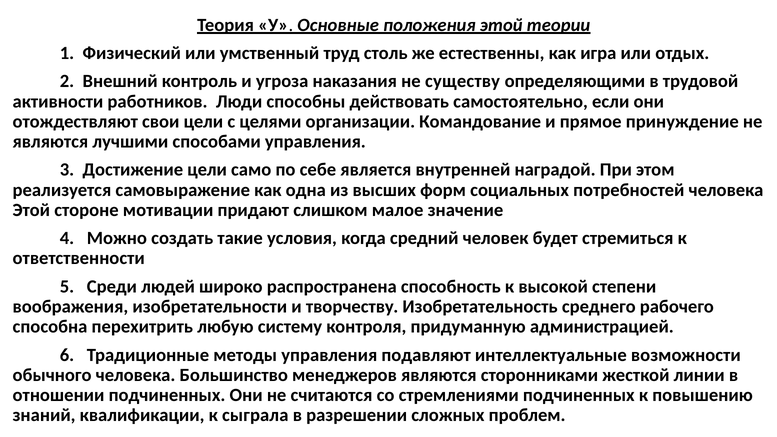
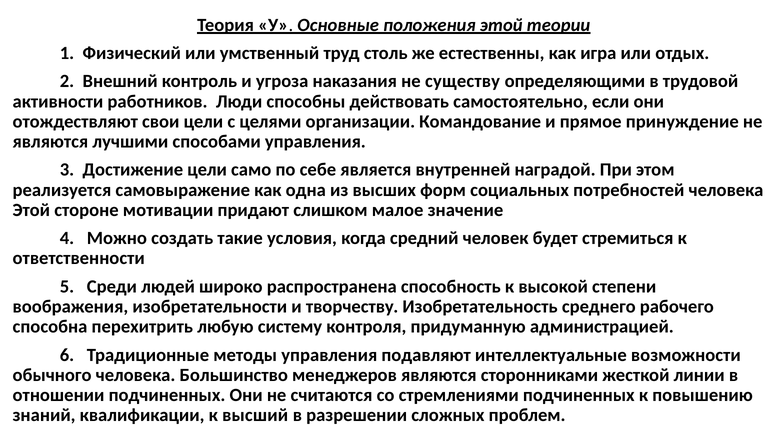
сыграла: сыграла -> высший
